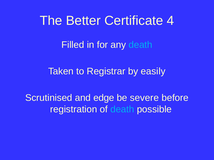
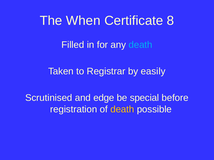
Better: Better -> When
4: 4 -> 8
severe: severe -> special
death at (122, 110) colour: light blue -> yellow
